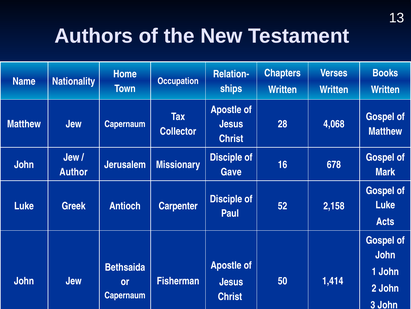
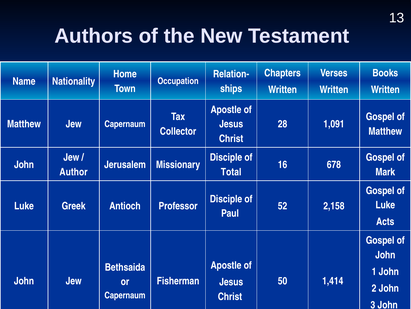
4,068: 4,068 -> 1,091
Gave: Gave -> Total
Carpenter: Carpenter -> Professor
